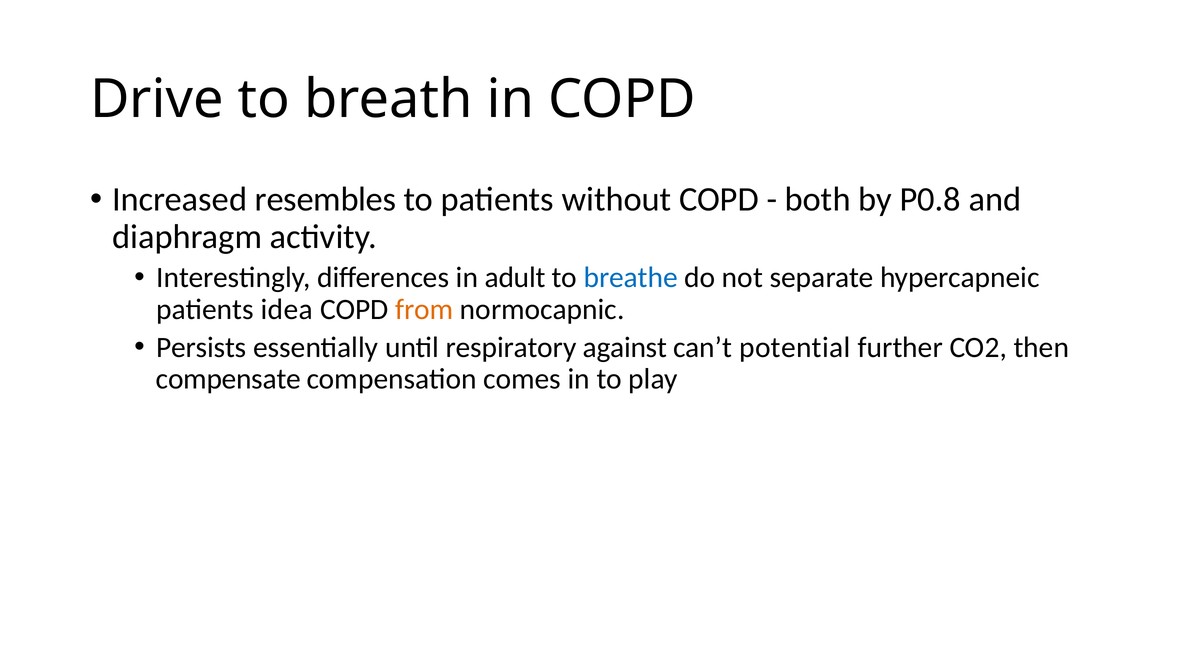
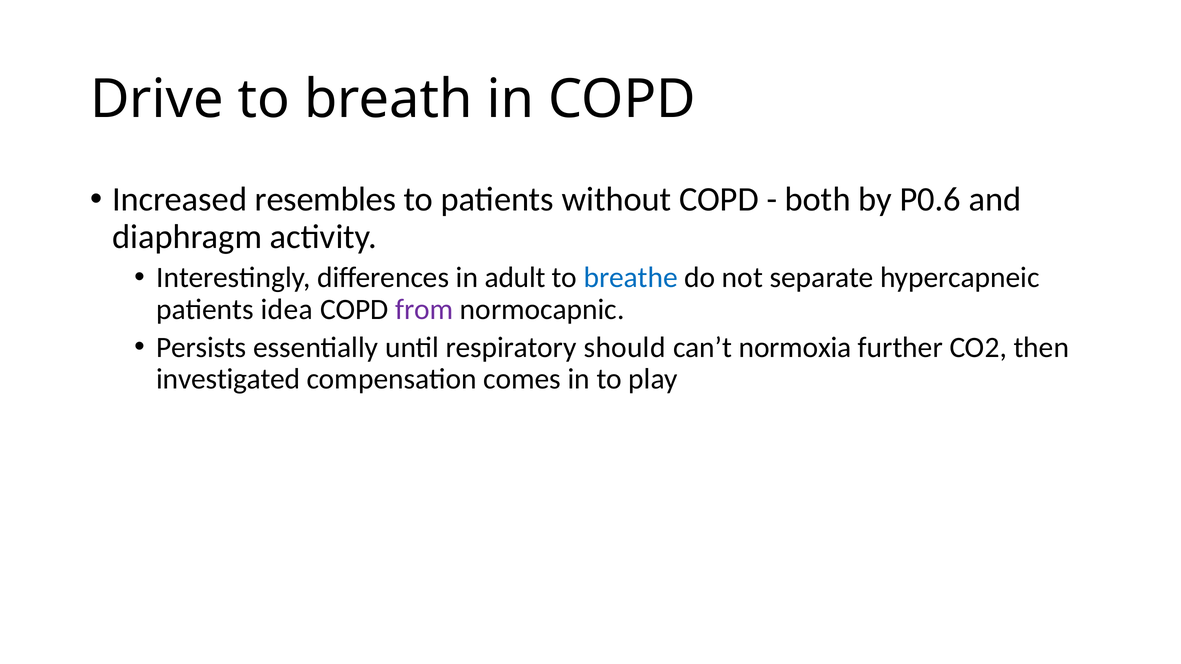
P0.8: P0.8 -> P0.6
from colour: orange -> purple
against: against -> should
potential: potential -> normoxia
compensate: compensate -> investigated
